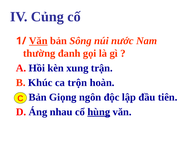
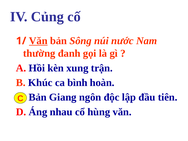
trộn: trộn -> bình
Giọng: Giọng -> Giang
hùng underline: present -> none
